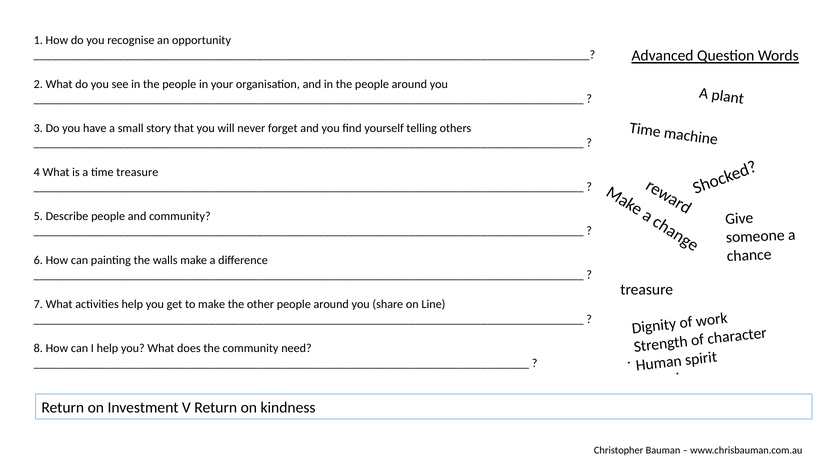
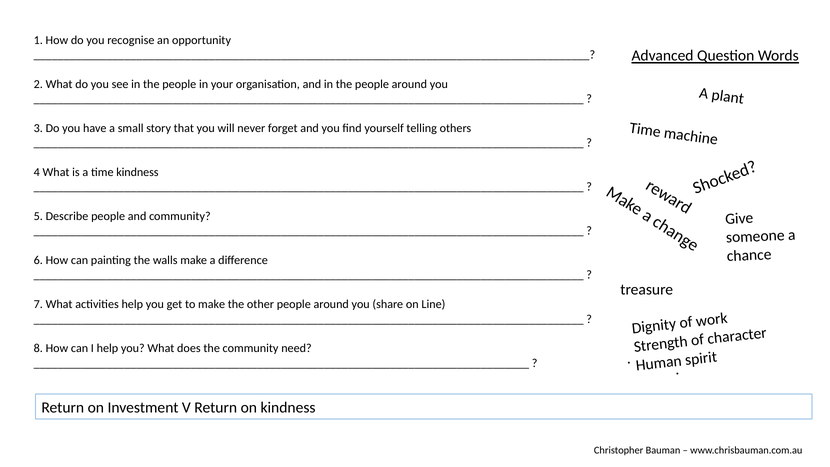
time treasure: treasure -> kindness
